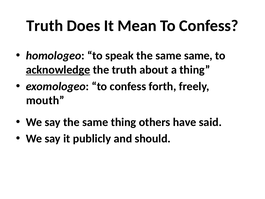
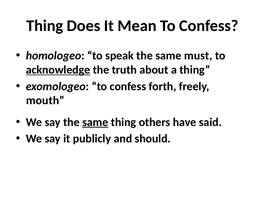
Truth at (45, 26): Truth -> Thing
same same: same -> must
same at (95, 122) underline: none -> present
